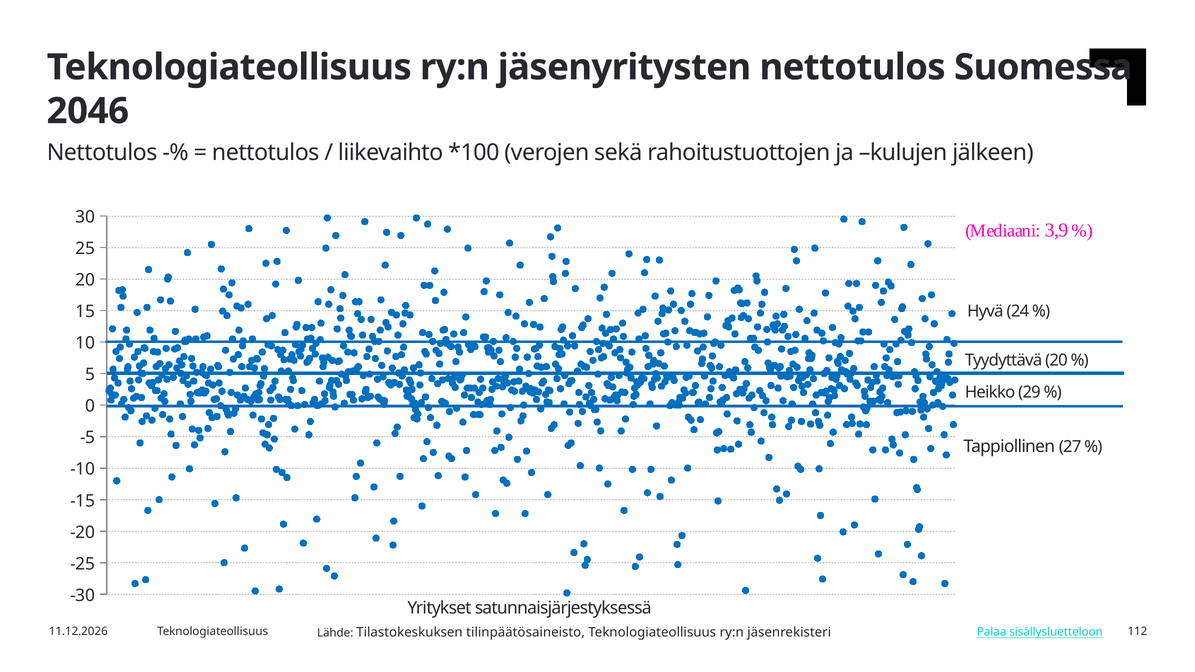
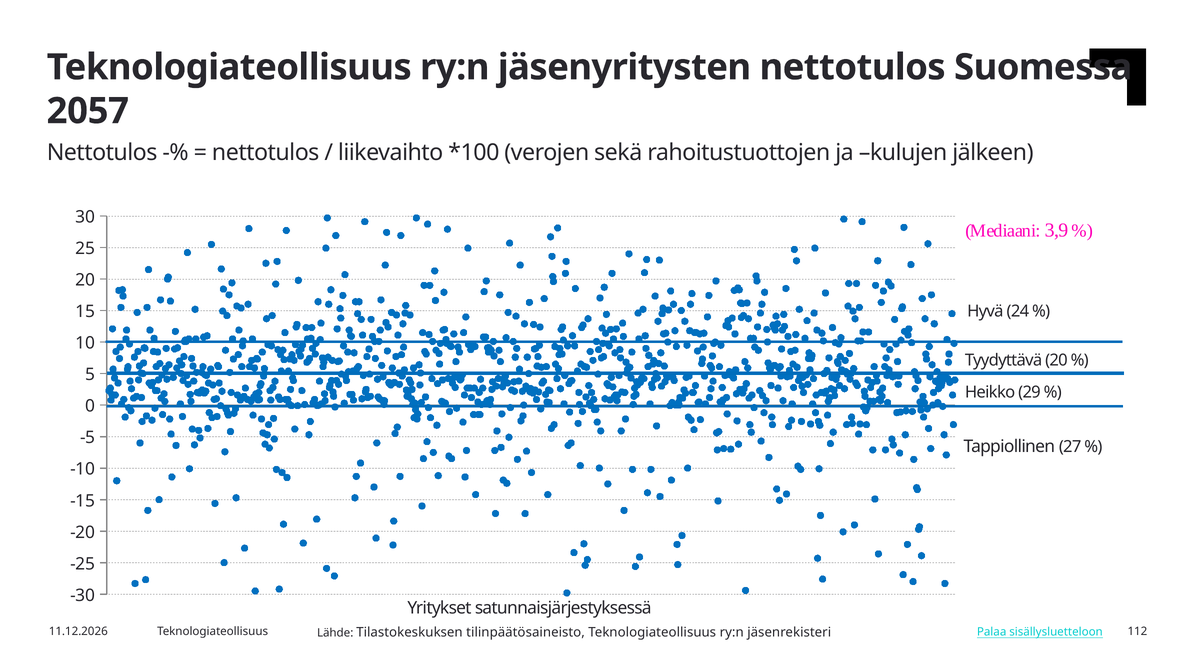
2046: 2046 -> 2057
